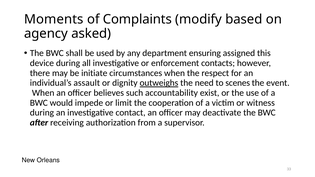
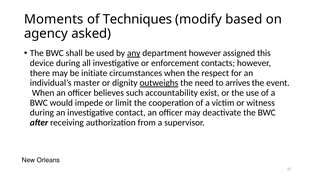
Complaints: Complaints -> Techniques
any underline: none -> present
department ensuring: ensuring -> however
assault: assault -> master
scenes: scenes -> arrives
